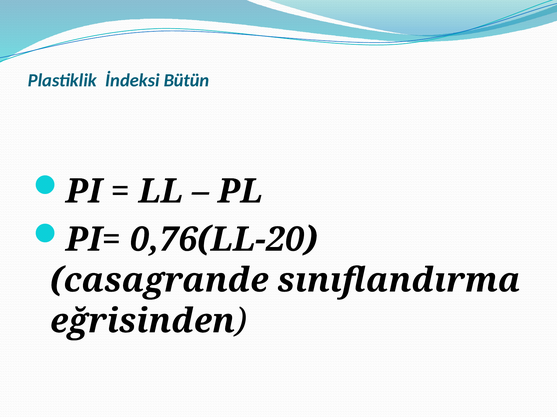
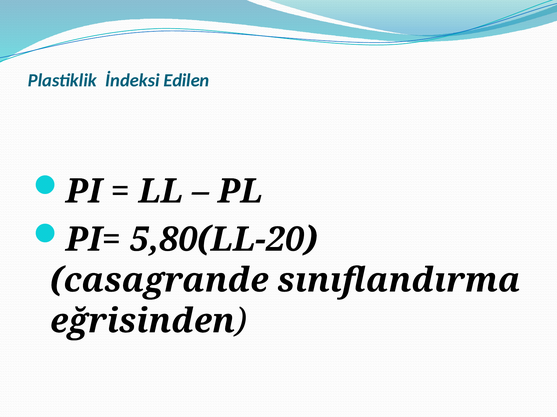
Bütün: Bütün -> Edilen
0,76(LL-20: 0,76(LL-20 -> 5,80(LL-20
